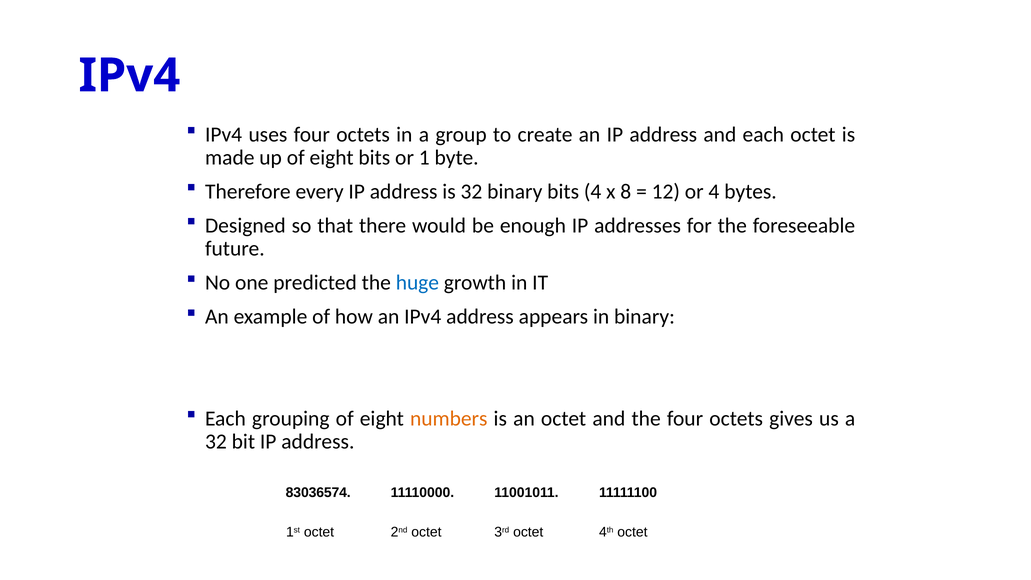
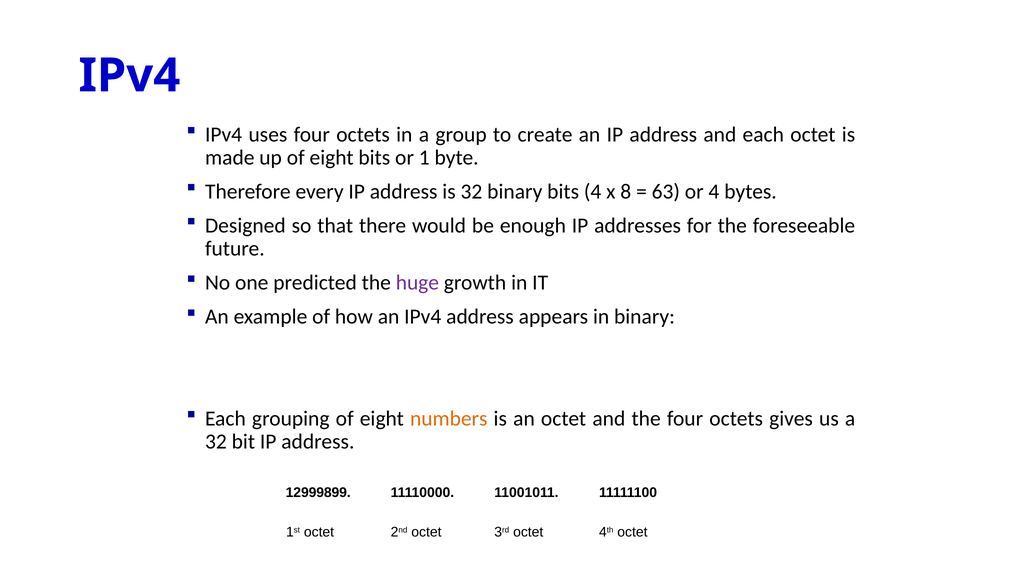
12: 12 -> 63
huge colour: blue -> purple
83036574: 83036574 -> 12999899
